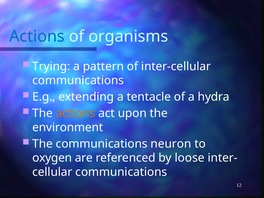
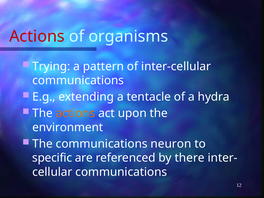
Actions at (37, 36) colour: blue -> red
oxygen: oxygen -> specific
loose: loose -> there
